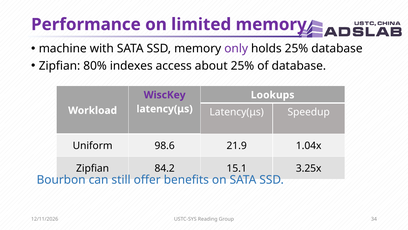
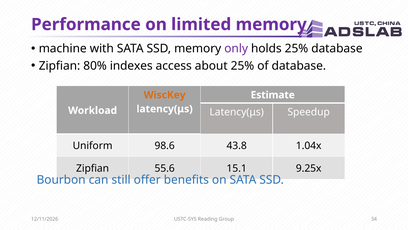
WiscKey colour: purple -> orange
Lookups: Lookups -> Estimate
21.9: 21.9 -> 43.8
84.2: 84.2 -> 55.6
3.25x: 3.25x -> 9.25x
